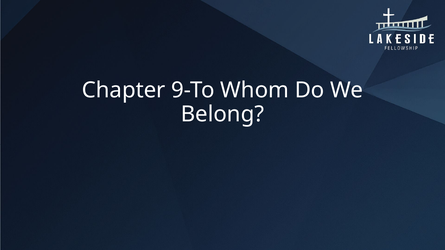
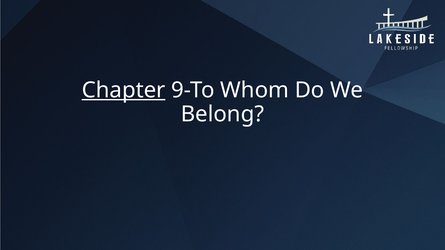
Chapter underline: none -> present
